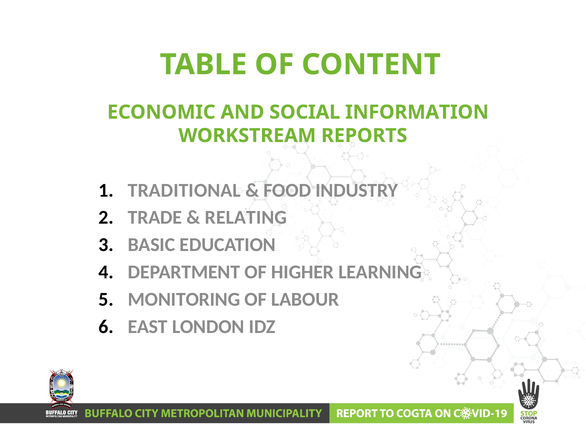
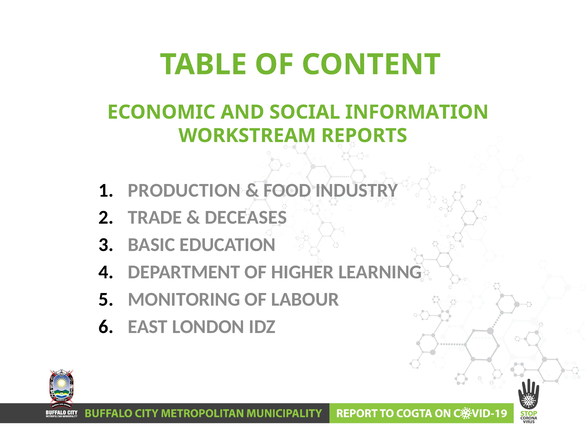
TRADITIONAL: TRADITIONAL -> PRODUCTION
RELATING: RELATING -> DECEASES
